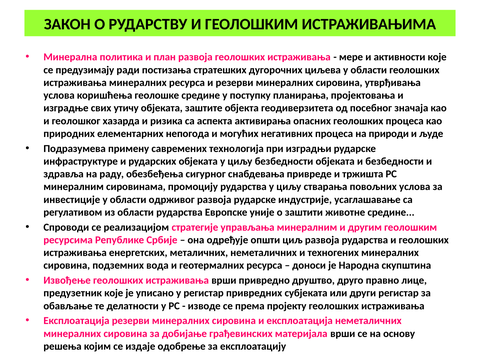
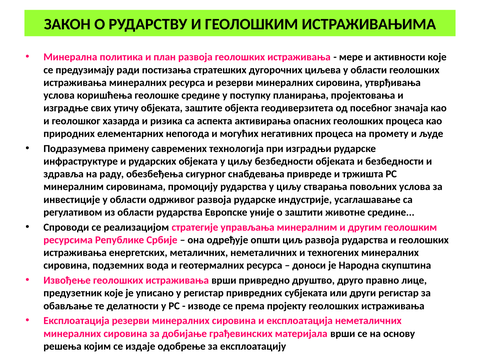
природи: природи -> промету
